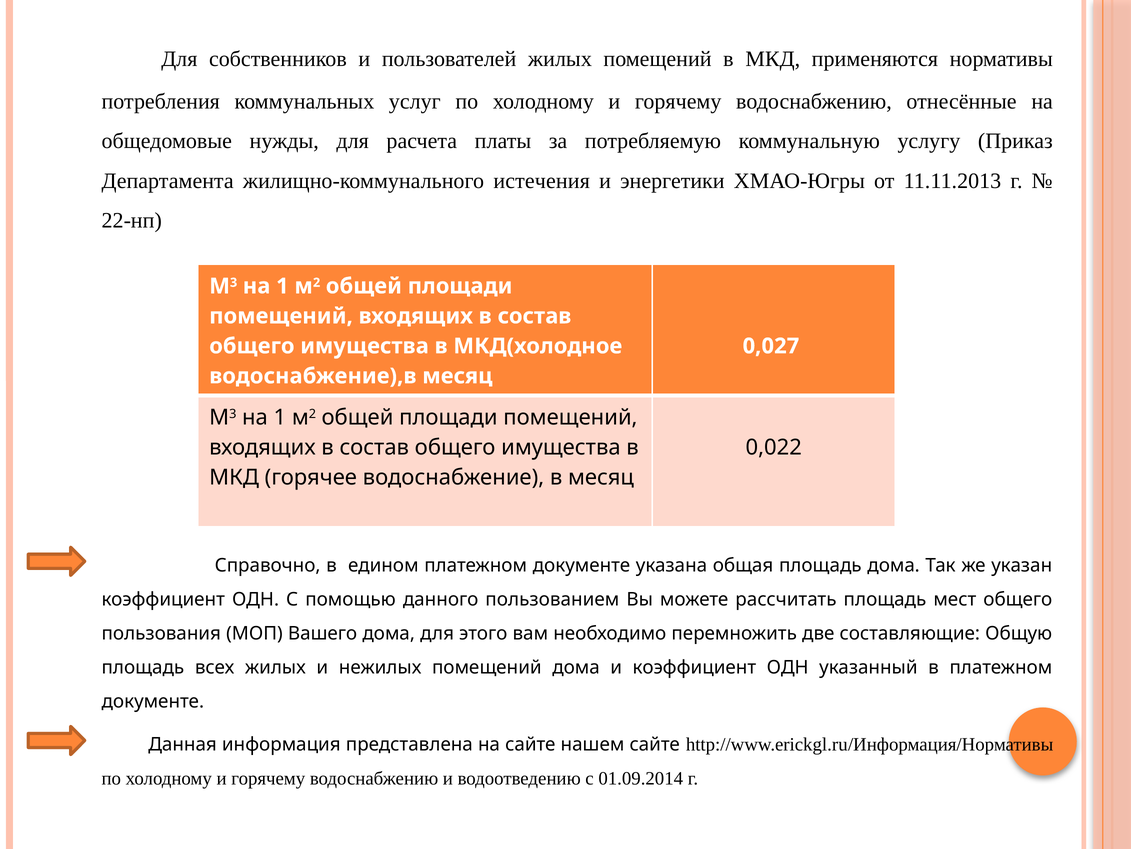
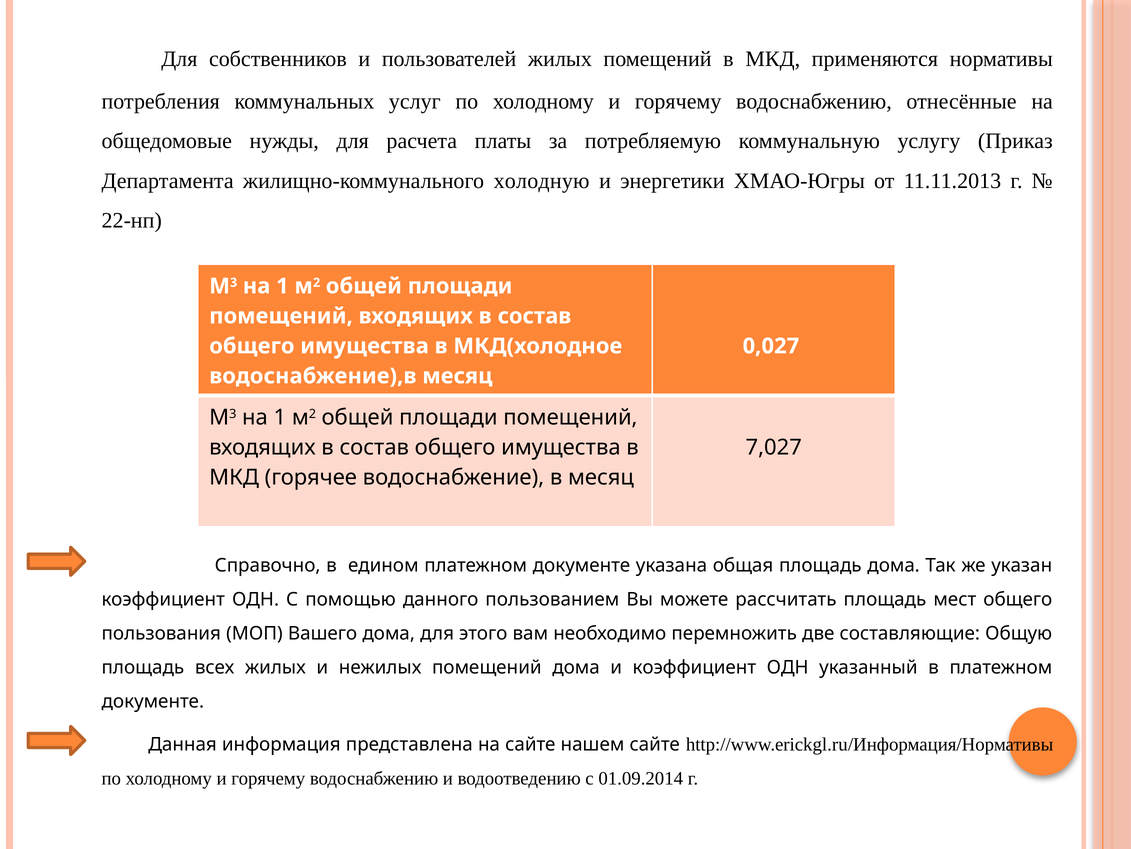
истечения: истечения -> холодную
0,022: 0,022 -> 7,027
